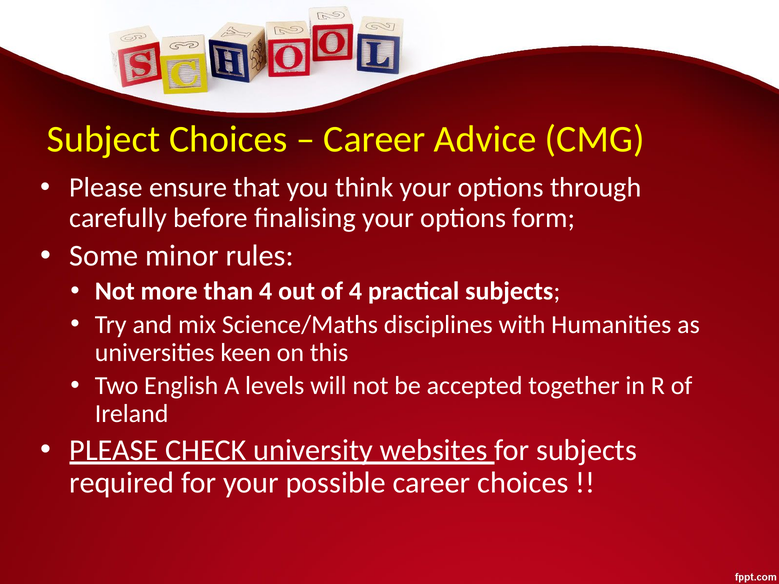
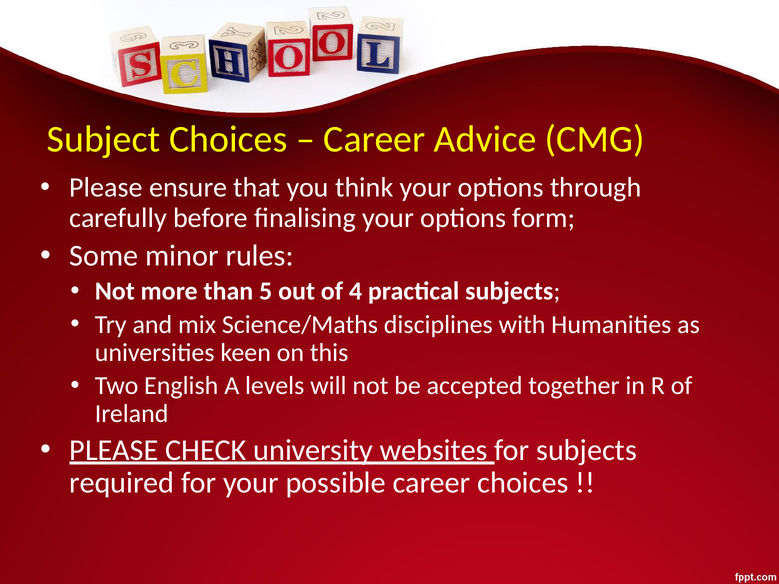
than 4: 4 -> 5
